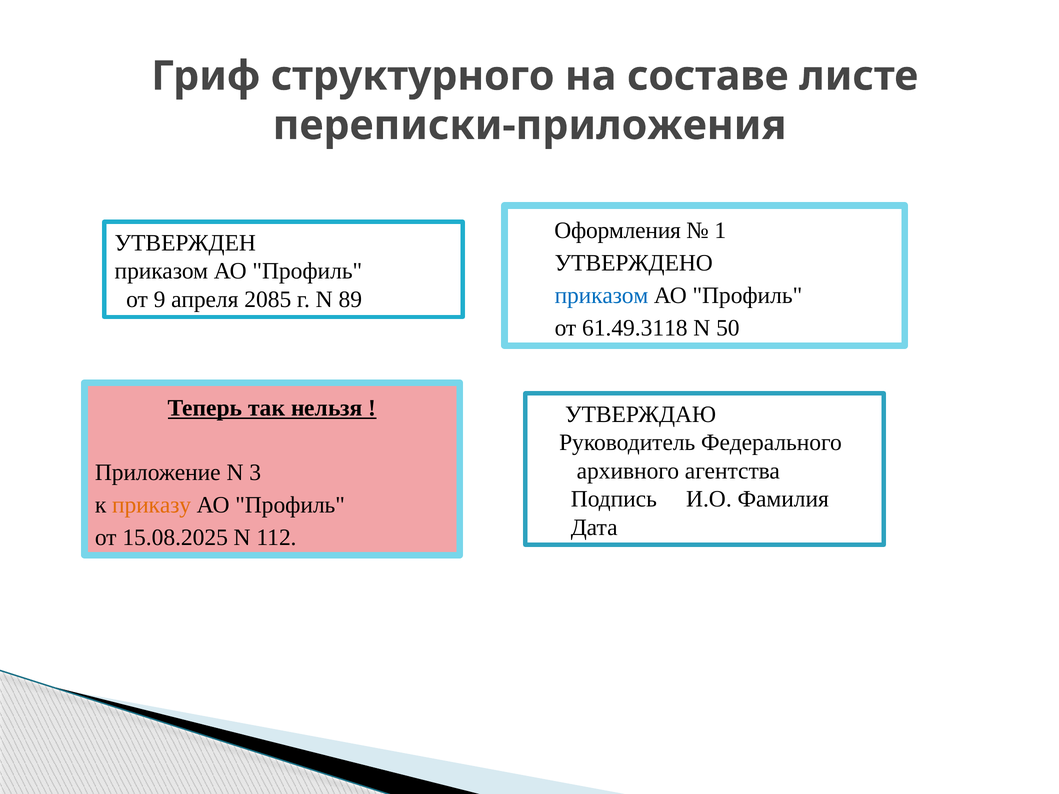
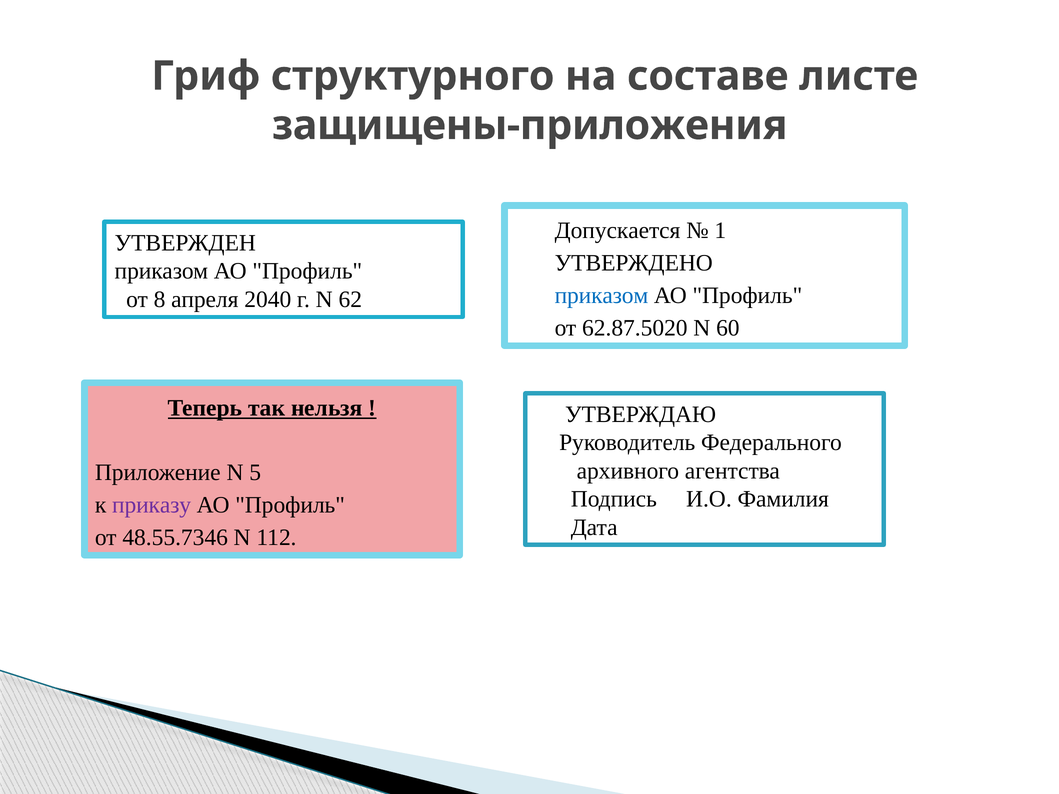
переписки-приложения: переписки-приложения -> защищены-приложения
Оформления: Оформления -> Допускается
9: 9 -> 8
2085: 2085 -> 2040
89: 89 -> 62
61.49.3118: 61.49.3118 -> 62.87.5020
50: 50 -> 60
3: 3 -> 5
приказу colour: orange -> purple
15.08.2025: 15.08.2025 -> 48.55.7346
